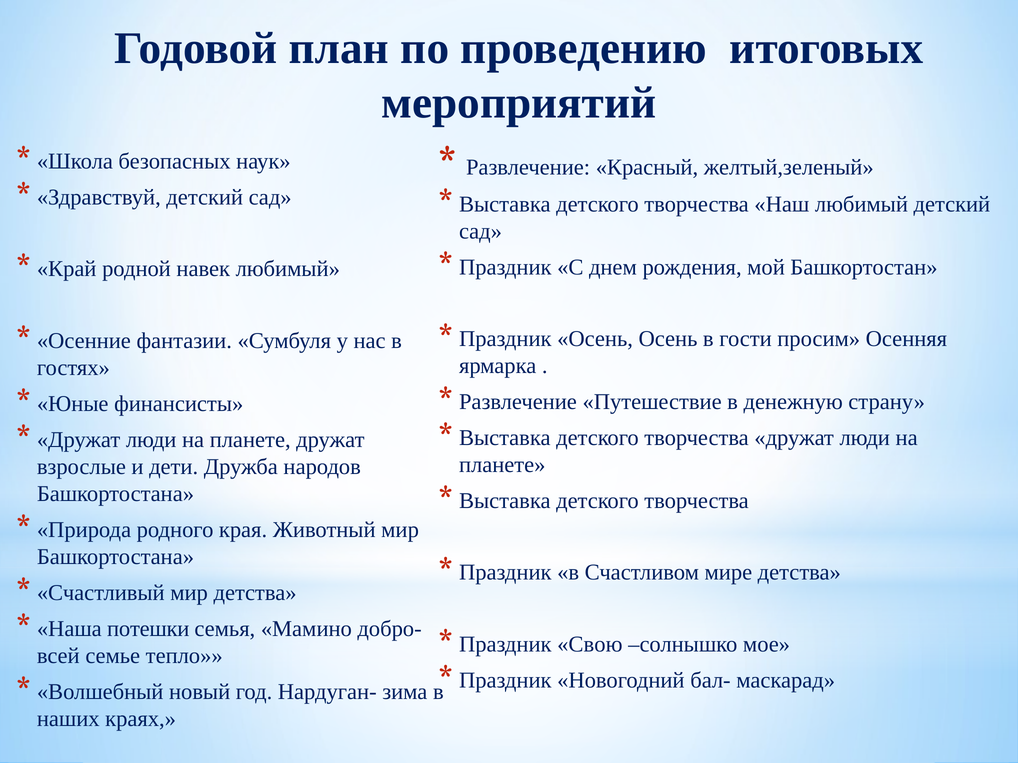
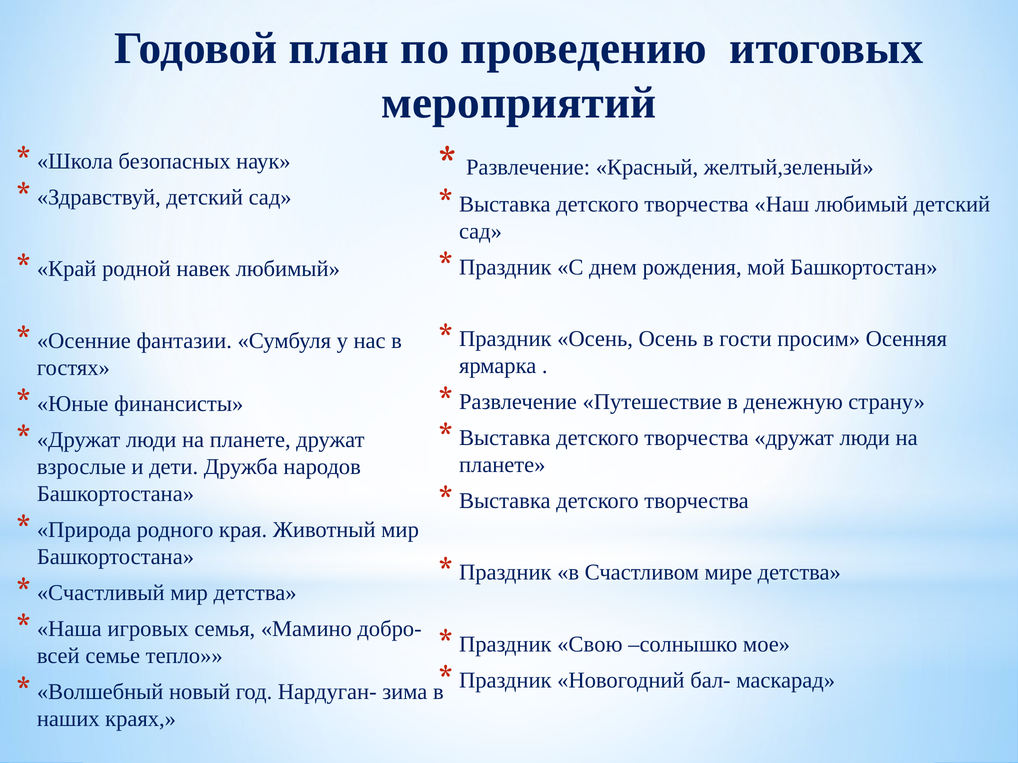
потешки: потешки -> игровых
